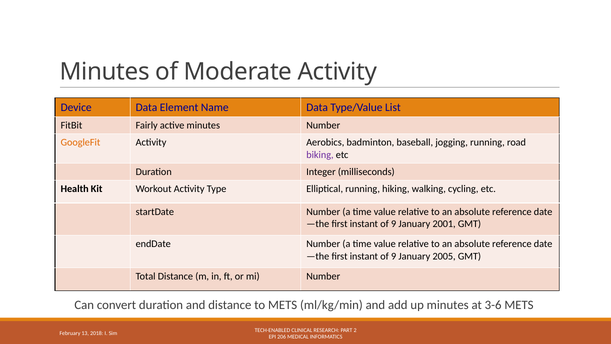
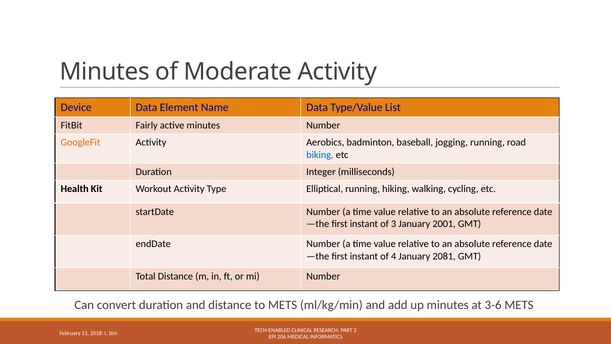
biking colour: purple -> blue
9 at (394, 224): 9 -> 3
9 at (394, 256): 9 -> 4
2005: 2005 -> 2081
